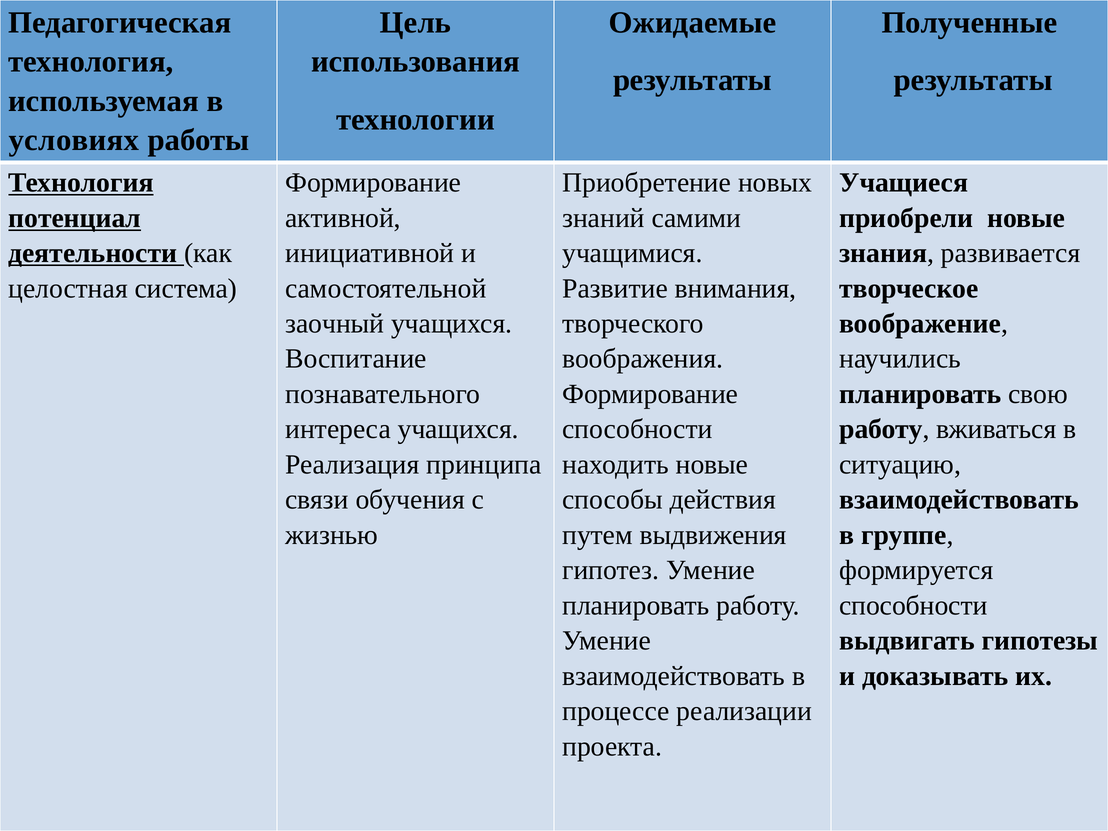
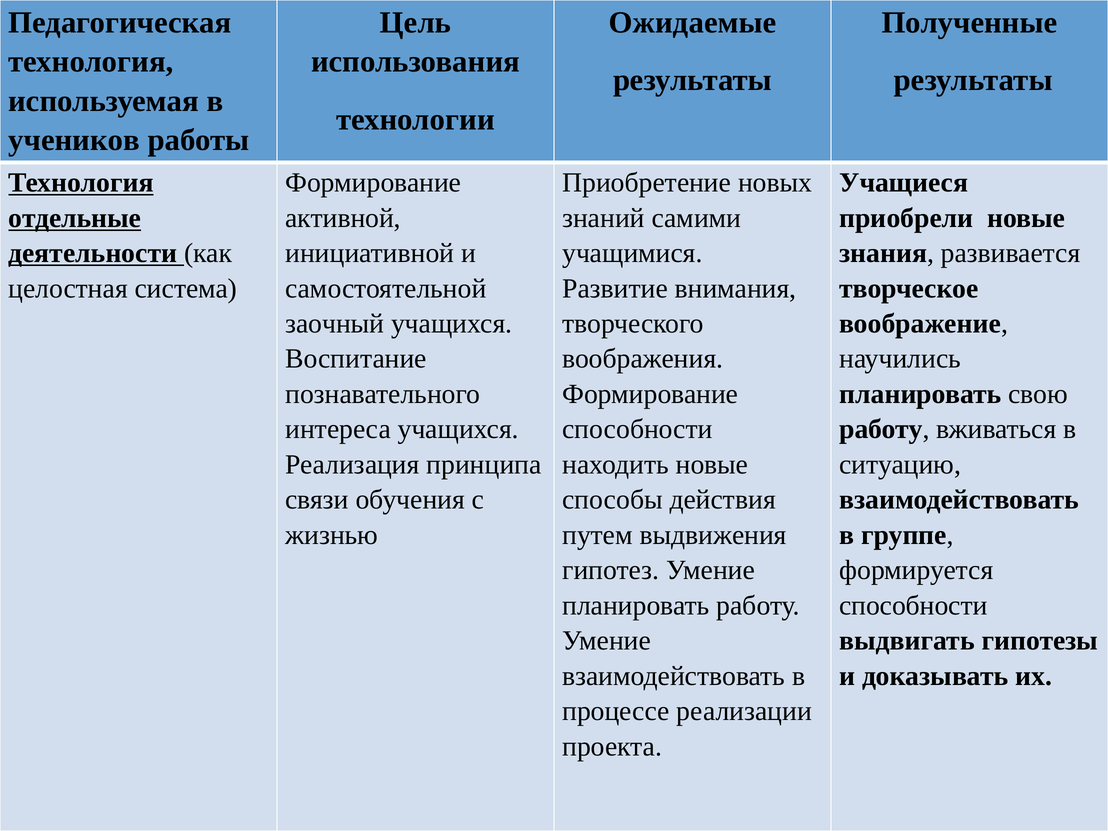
условиях: условиях -> учеников
потенциал: потенциал -> отдельные
